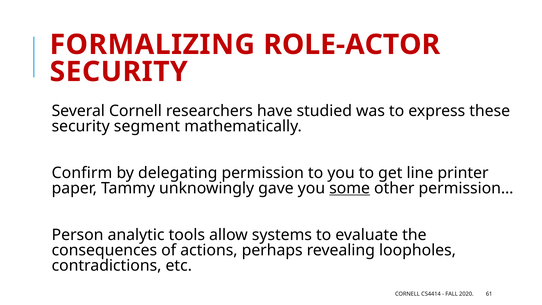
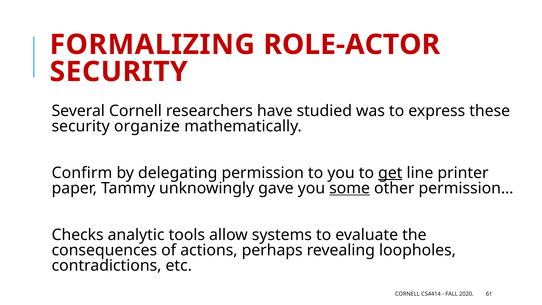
segment: segment -> organize
get underline: none -> present
Person: Person -> Checks
